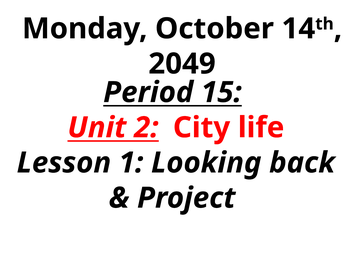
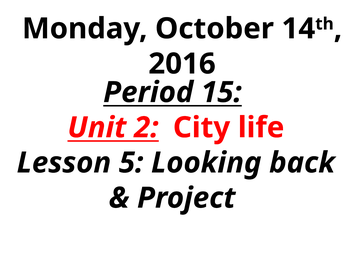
2049: 2049 -> 2016
1: 1 -> 5
